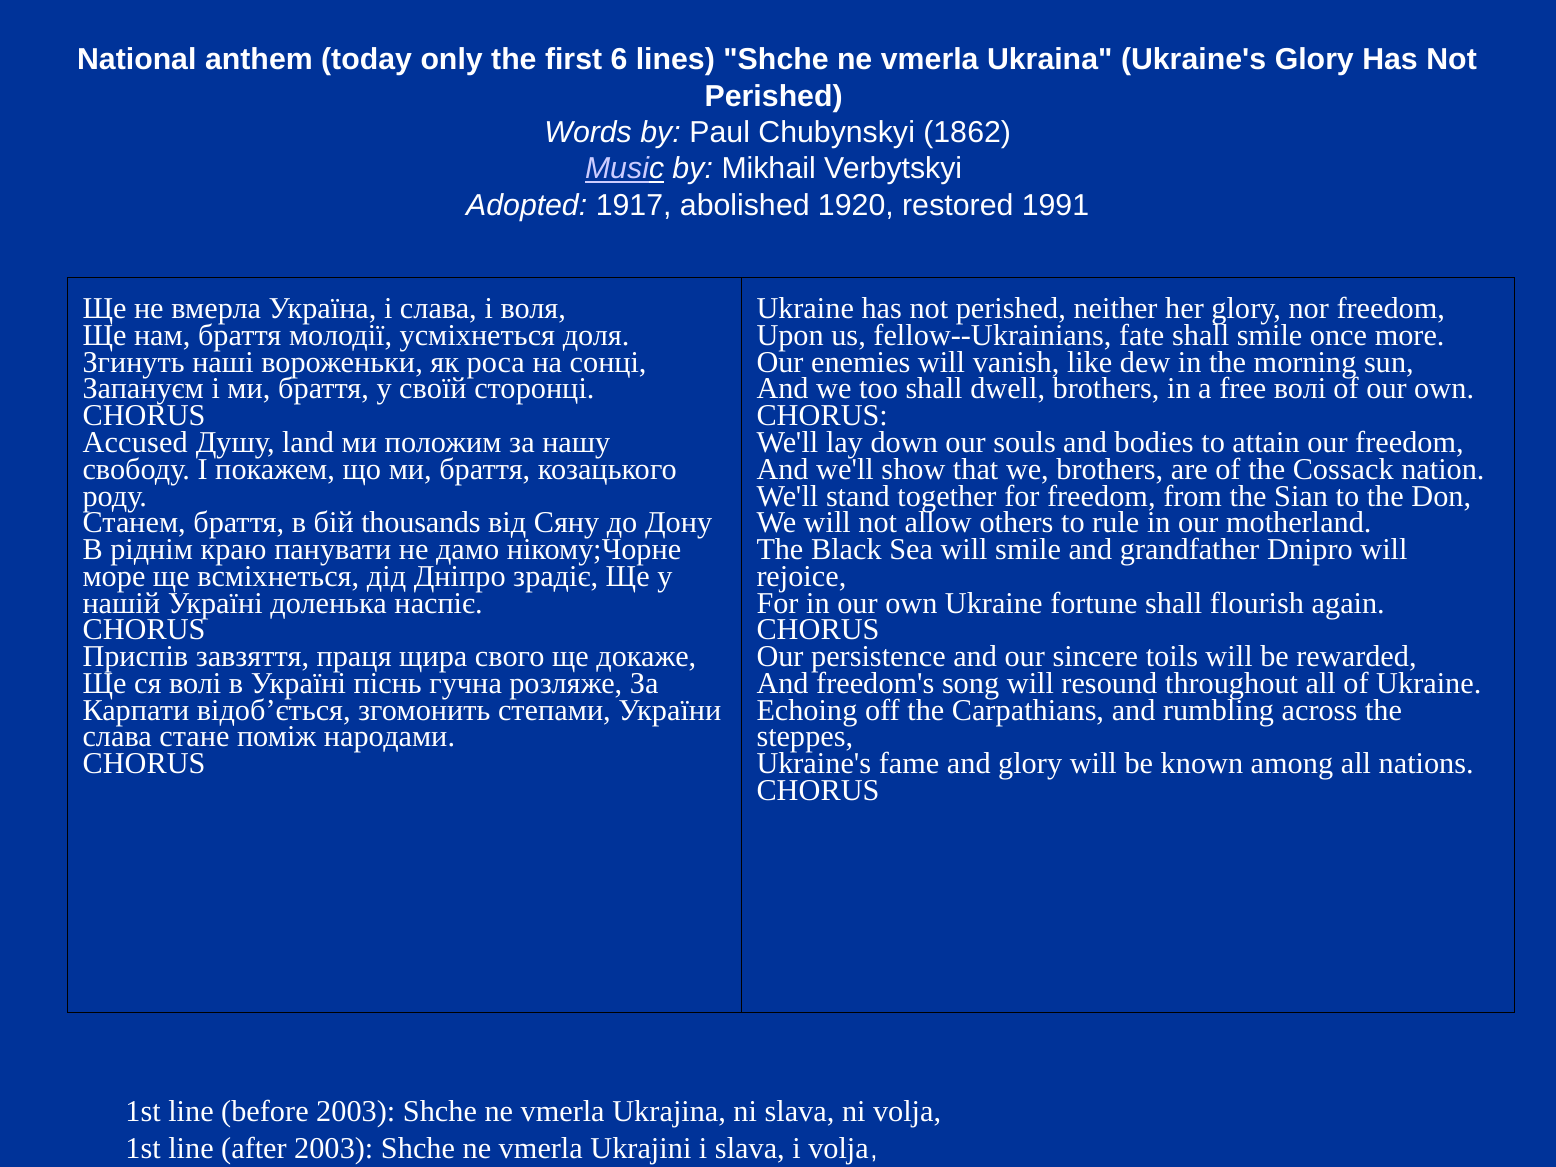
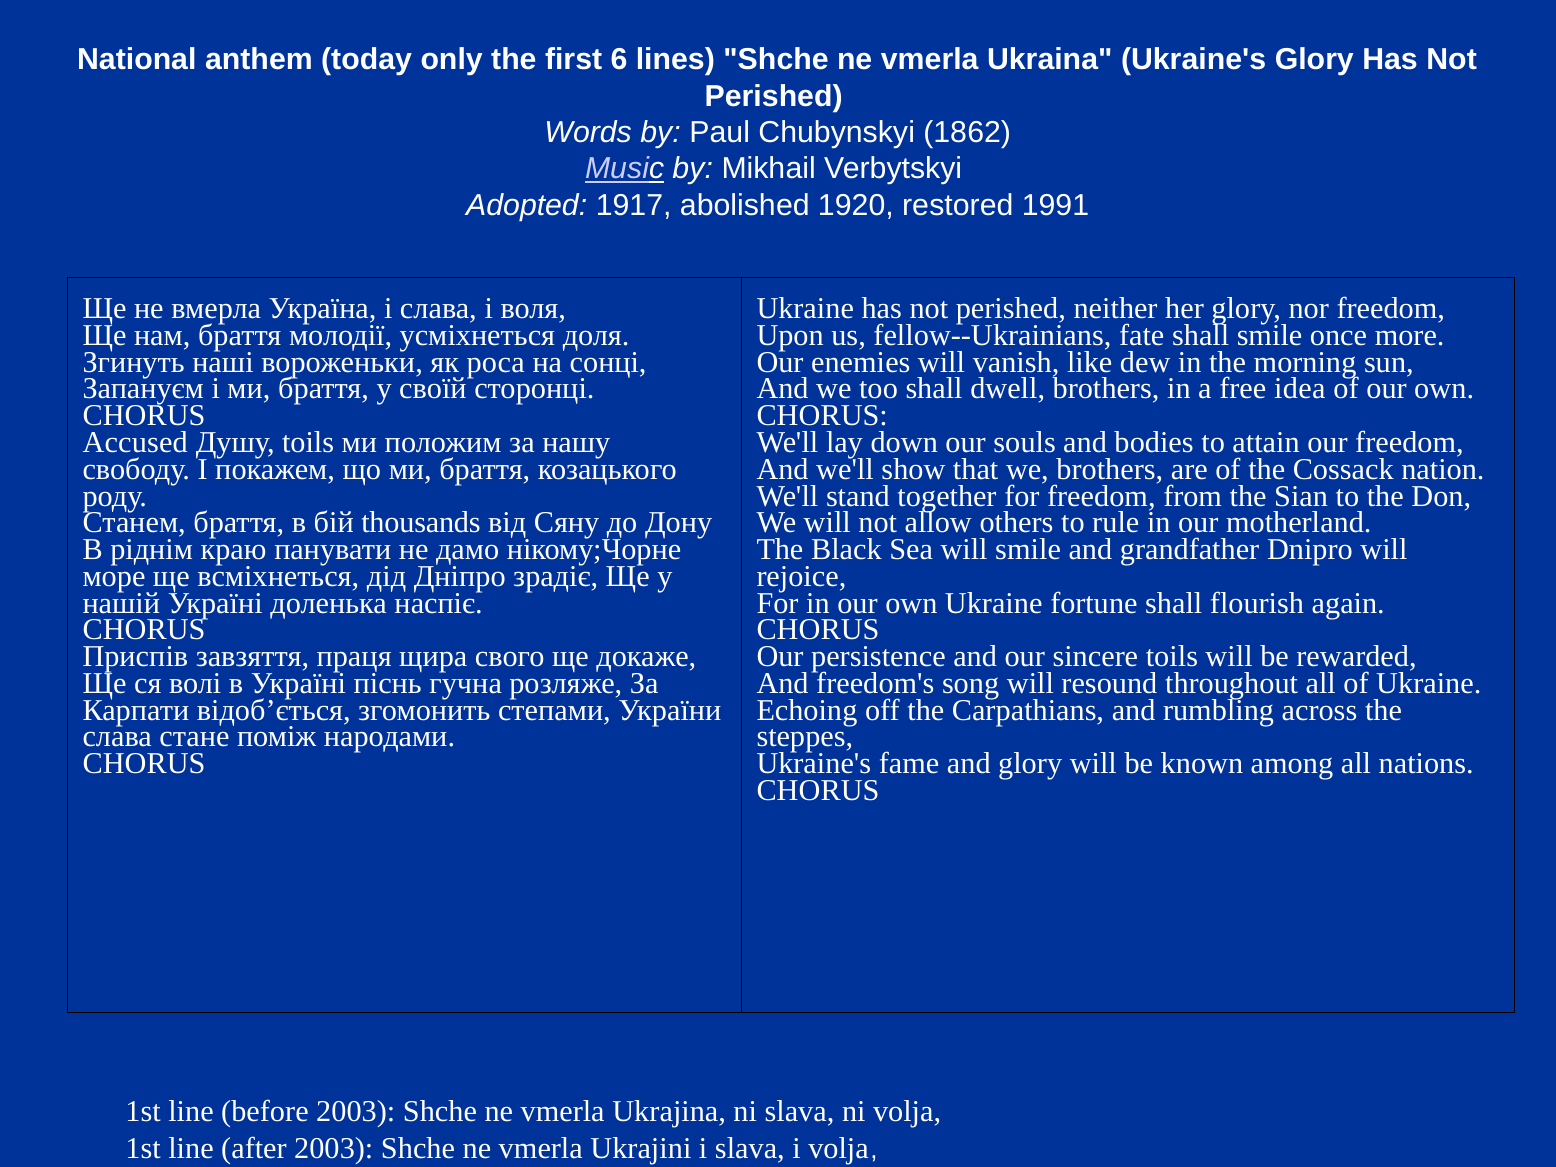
free волі: волі -> idea
Душу land: land -> toils
